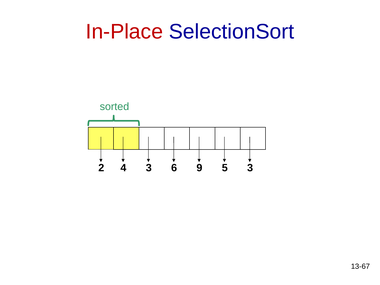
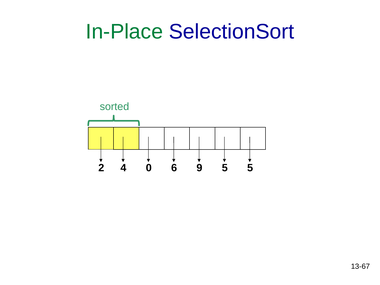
In-Place colour: red -> green
4 3: 3 -> 0
5 3: 3 -> 5
